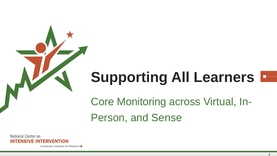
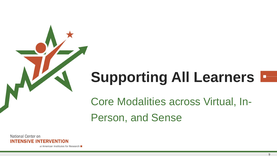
Monitoring: Monitoring -> Modalities
